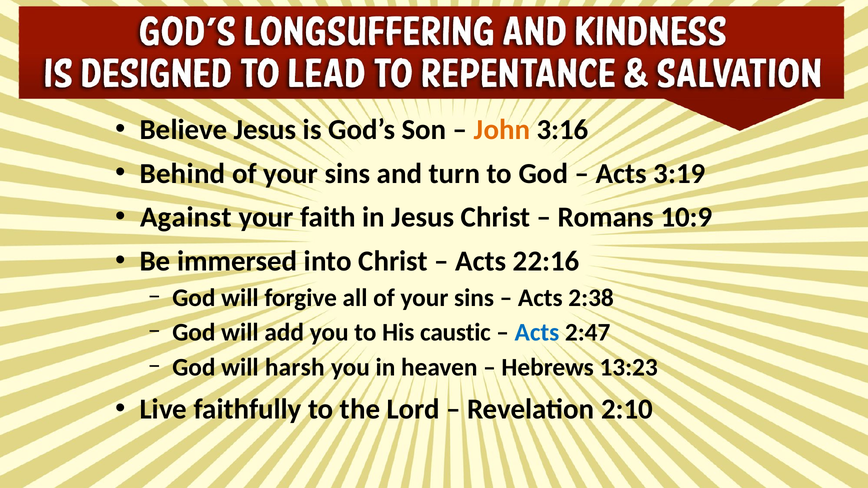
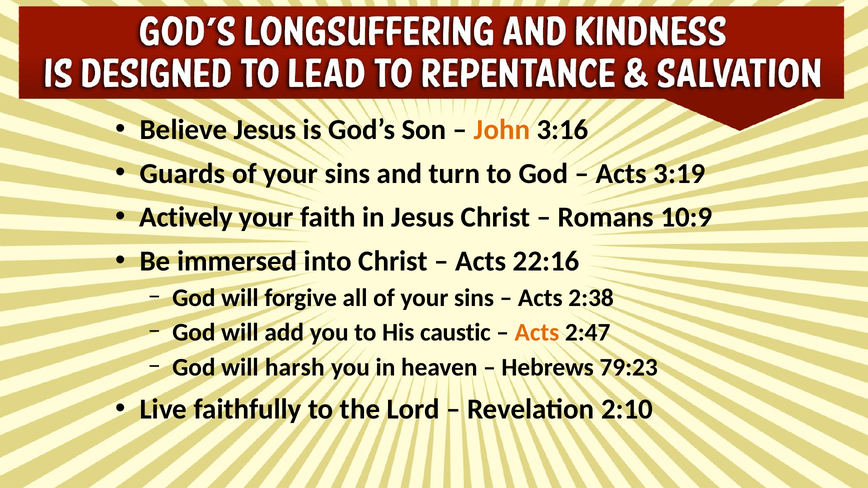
Behind: Behind -> Guards
Against: Against -> Actively
Acts at (537, 333) colour: blue -> orange
13:23: 13:23 -> 79:23
